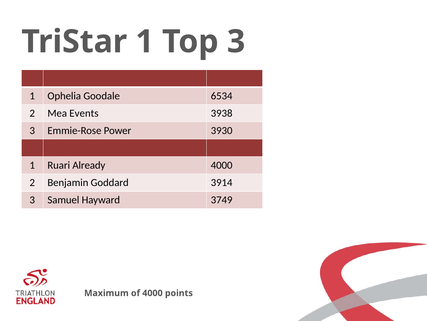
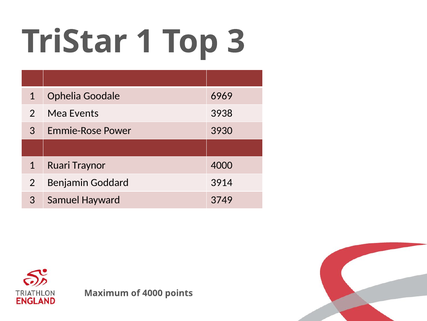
6534: 6534 -> 6969
Already: Already -> Traynor
